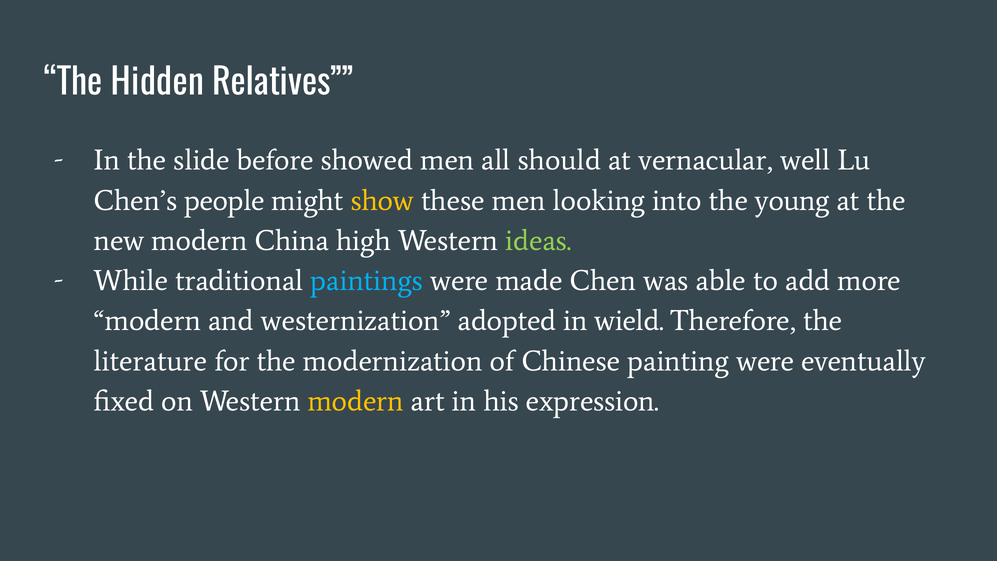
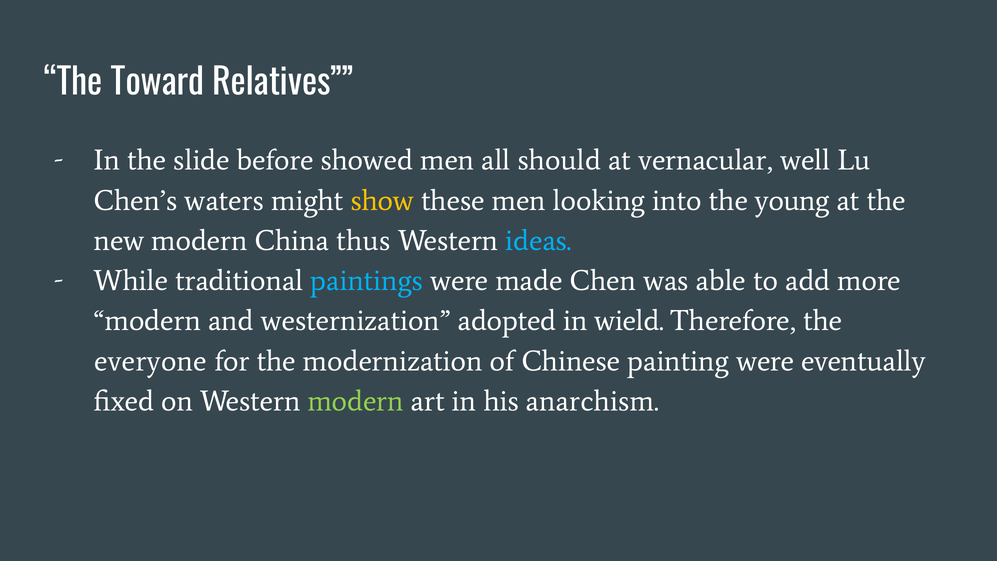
Hidden: Hidden -> Toward
people: people -> waters
high: high -> thus
ideas colour: light green -> light blue
literature: literature -> everyone
modern at (356, 401) colour: yellow -> light green
expression: expression -> anarchism
